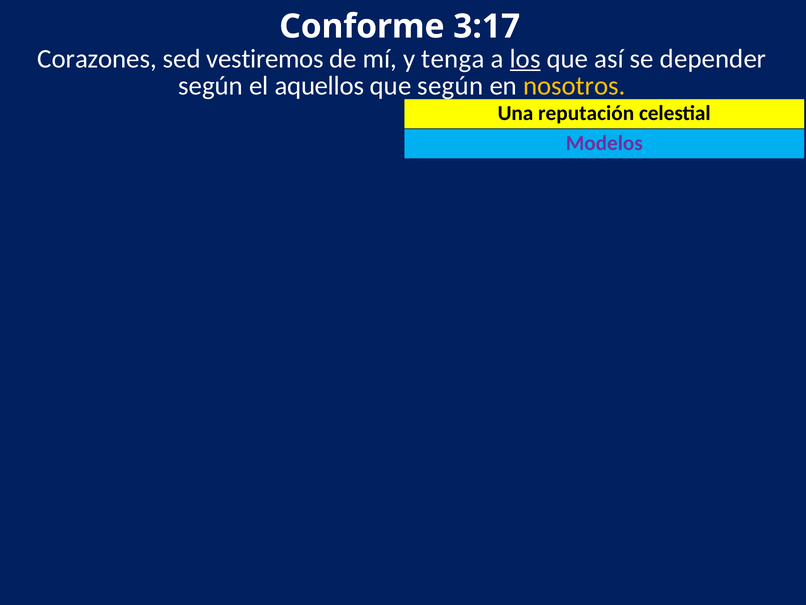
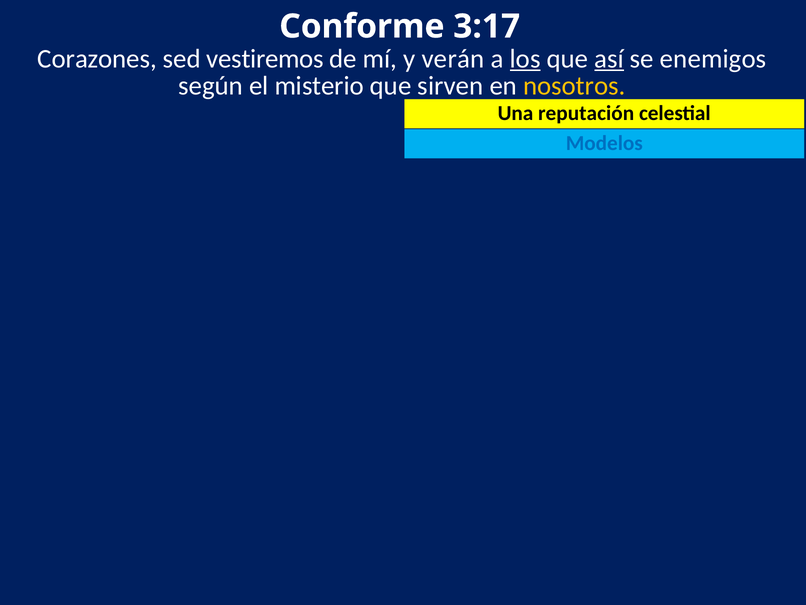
tenga: tenga -> verán
así underline: none -> present
depender: depender -> enemigos
aquellos: aquellos -> misterio
que según: según -> sirven
Modelos colour: purple -> blue
